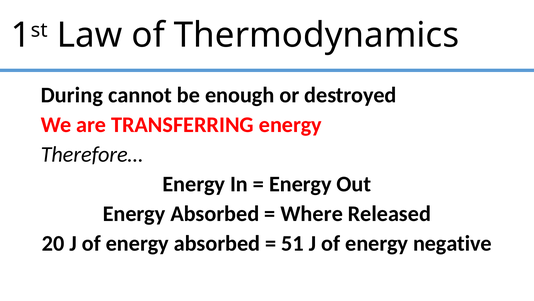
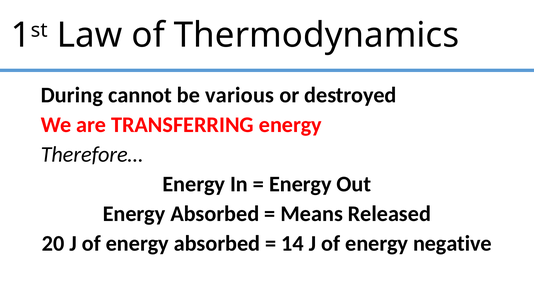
enough: enough -> various
Where: Where -> Means
51: 51 -> 14
